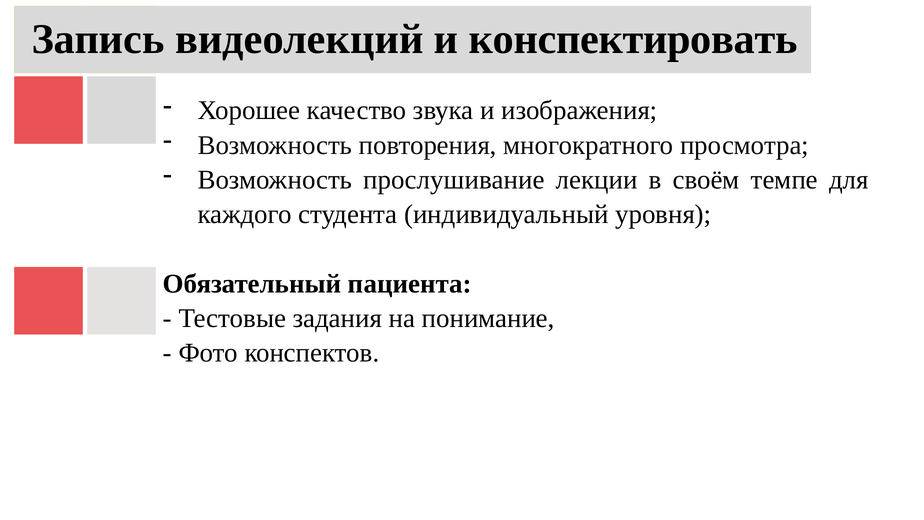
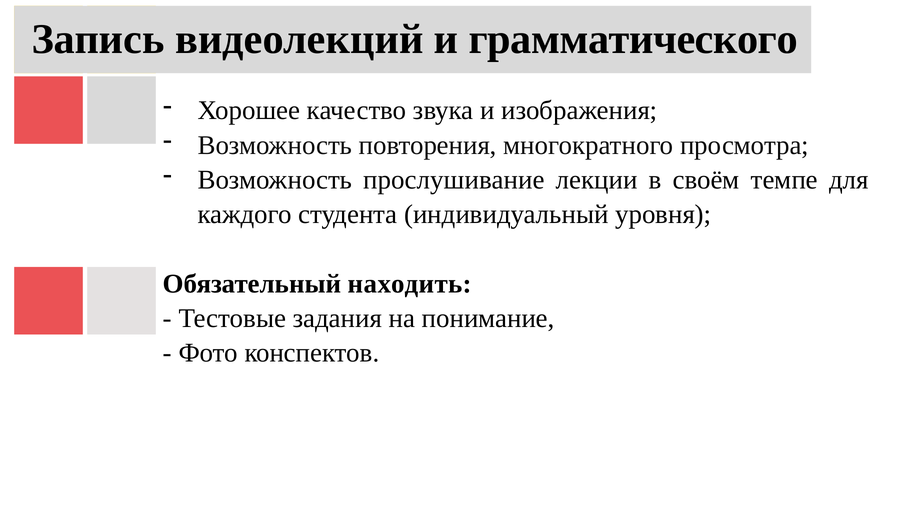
конспектировать: конспектировать -> грамматического
пациента: пациента -> находить
